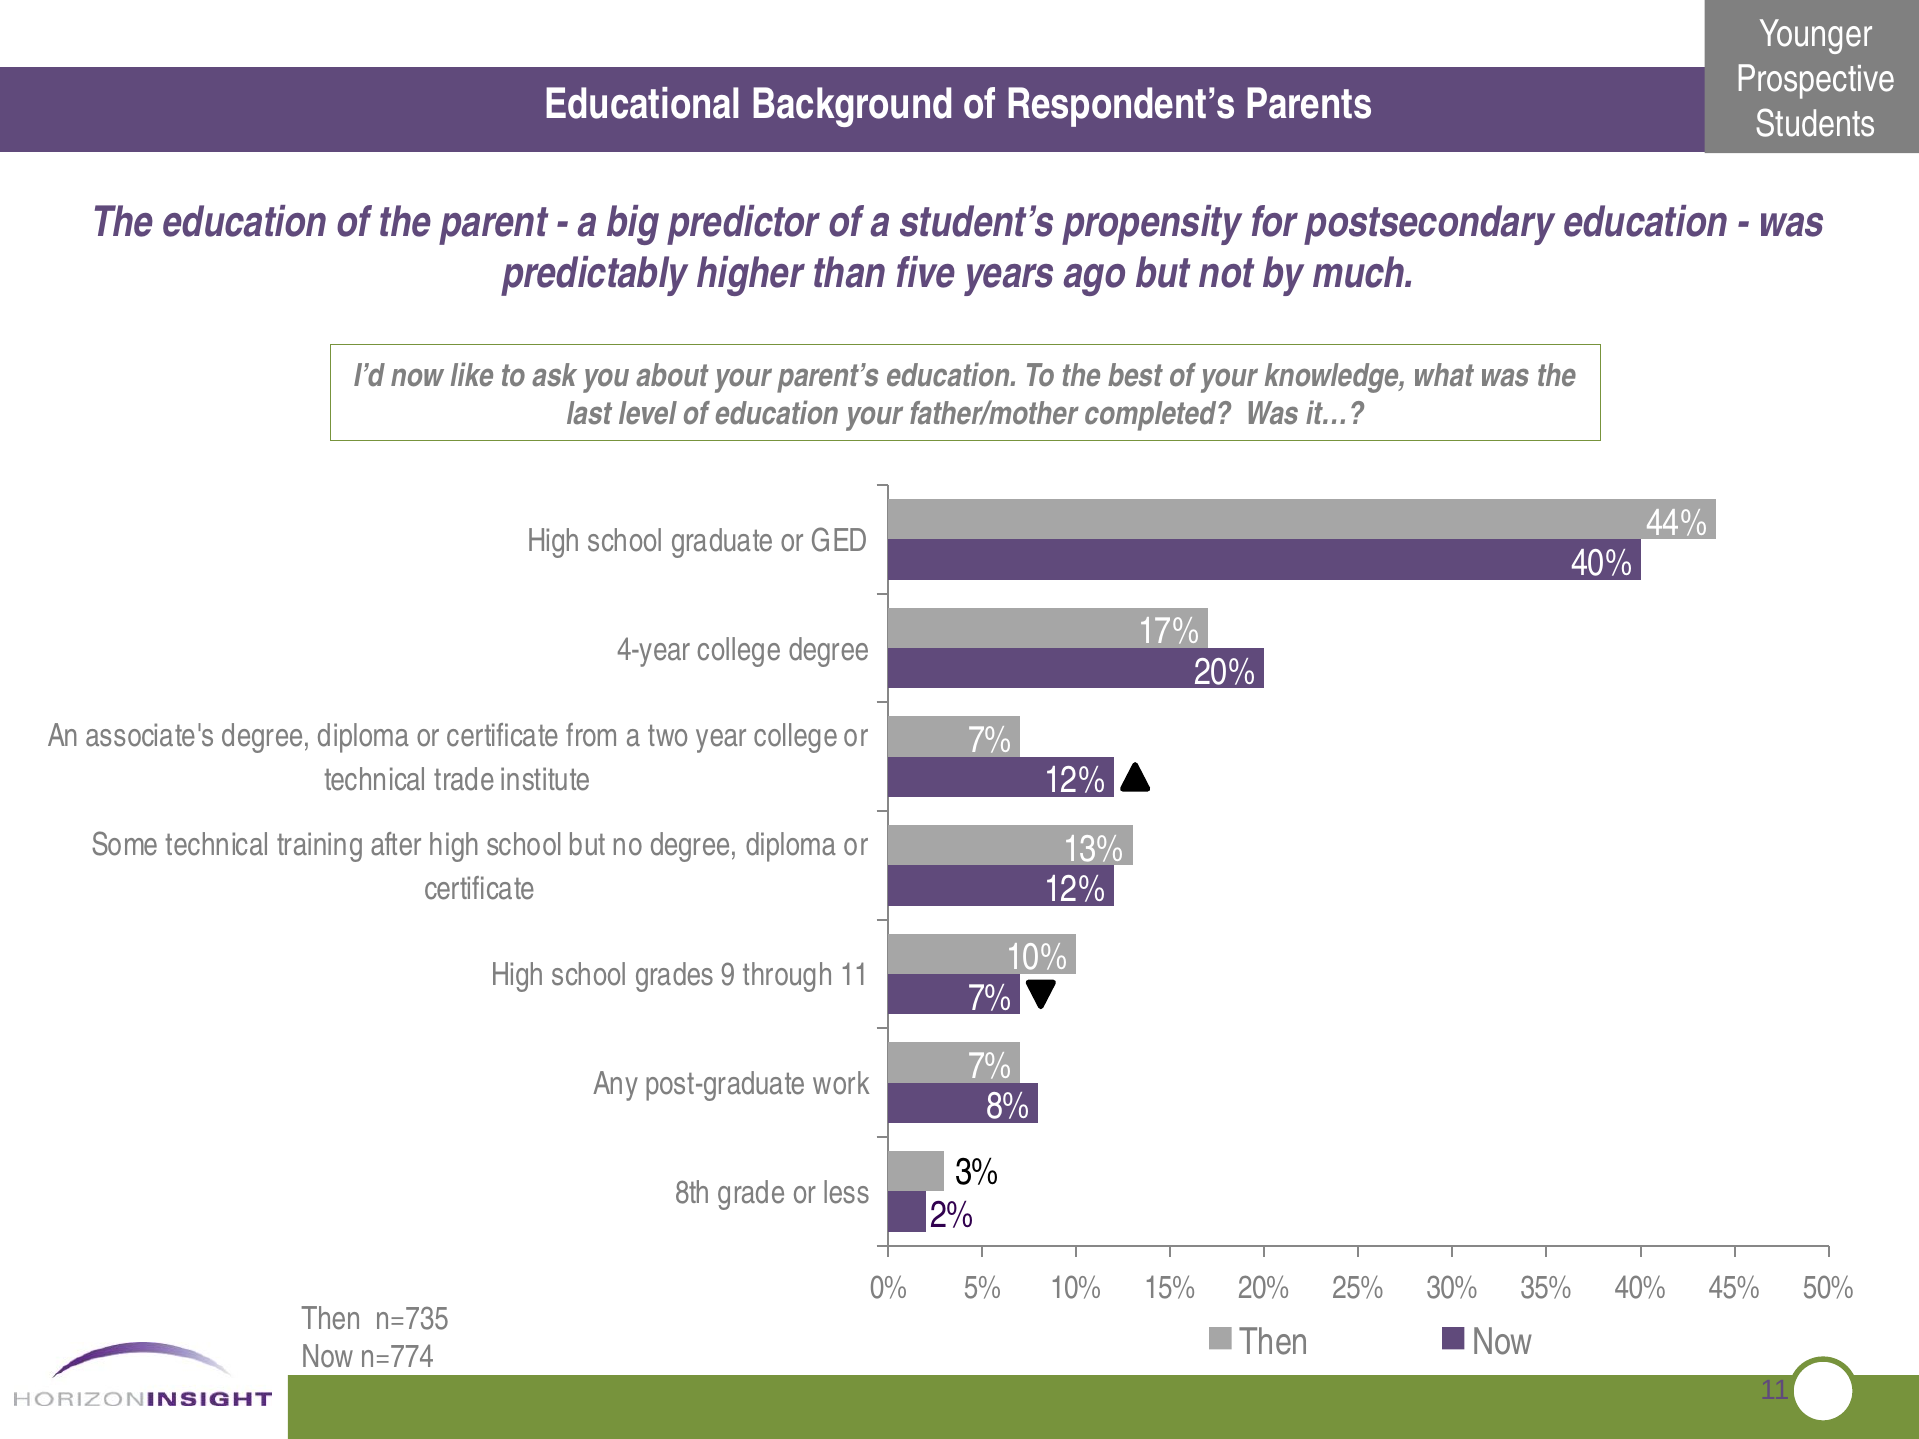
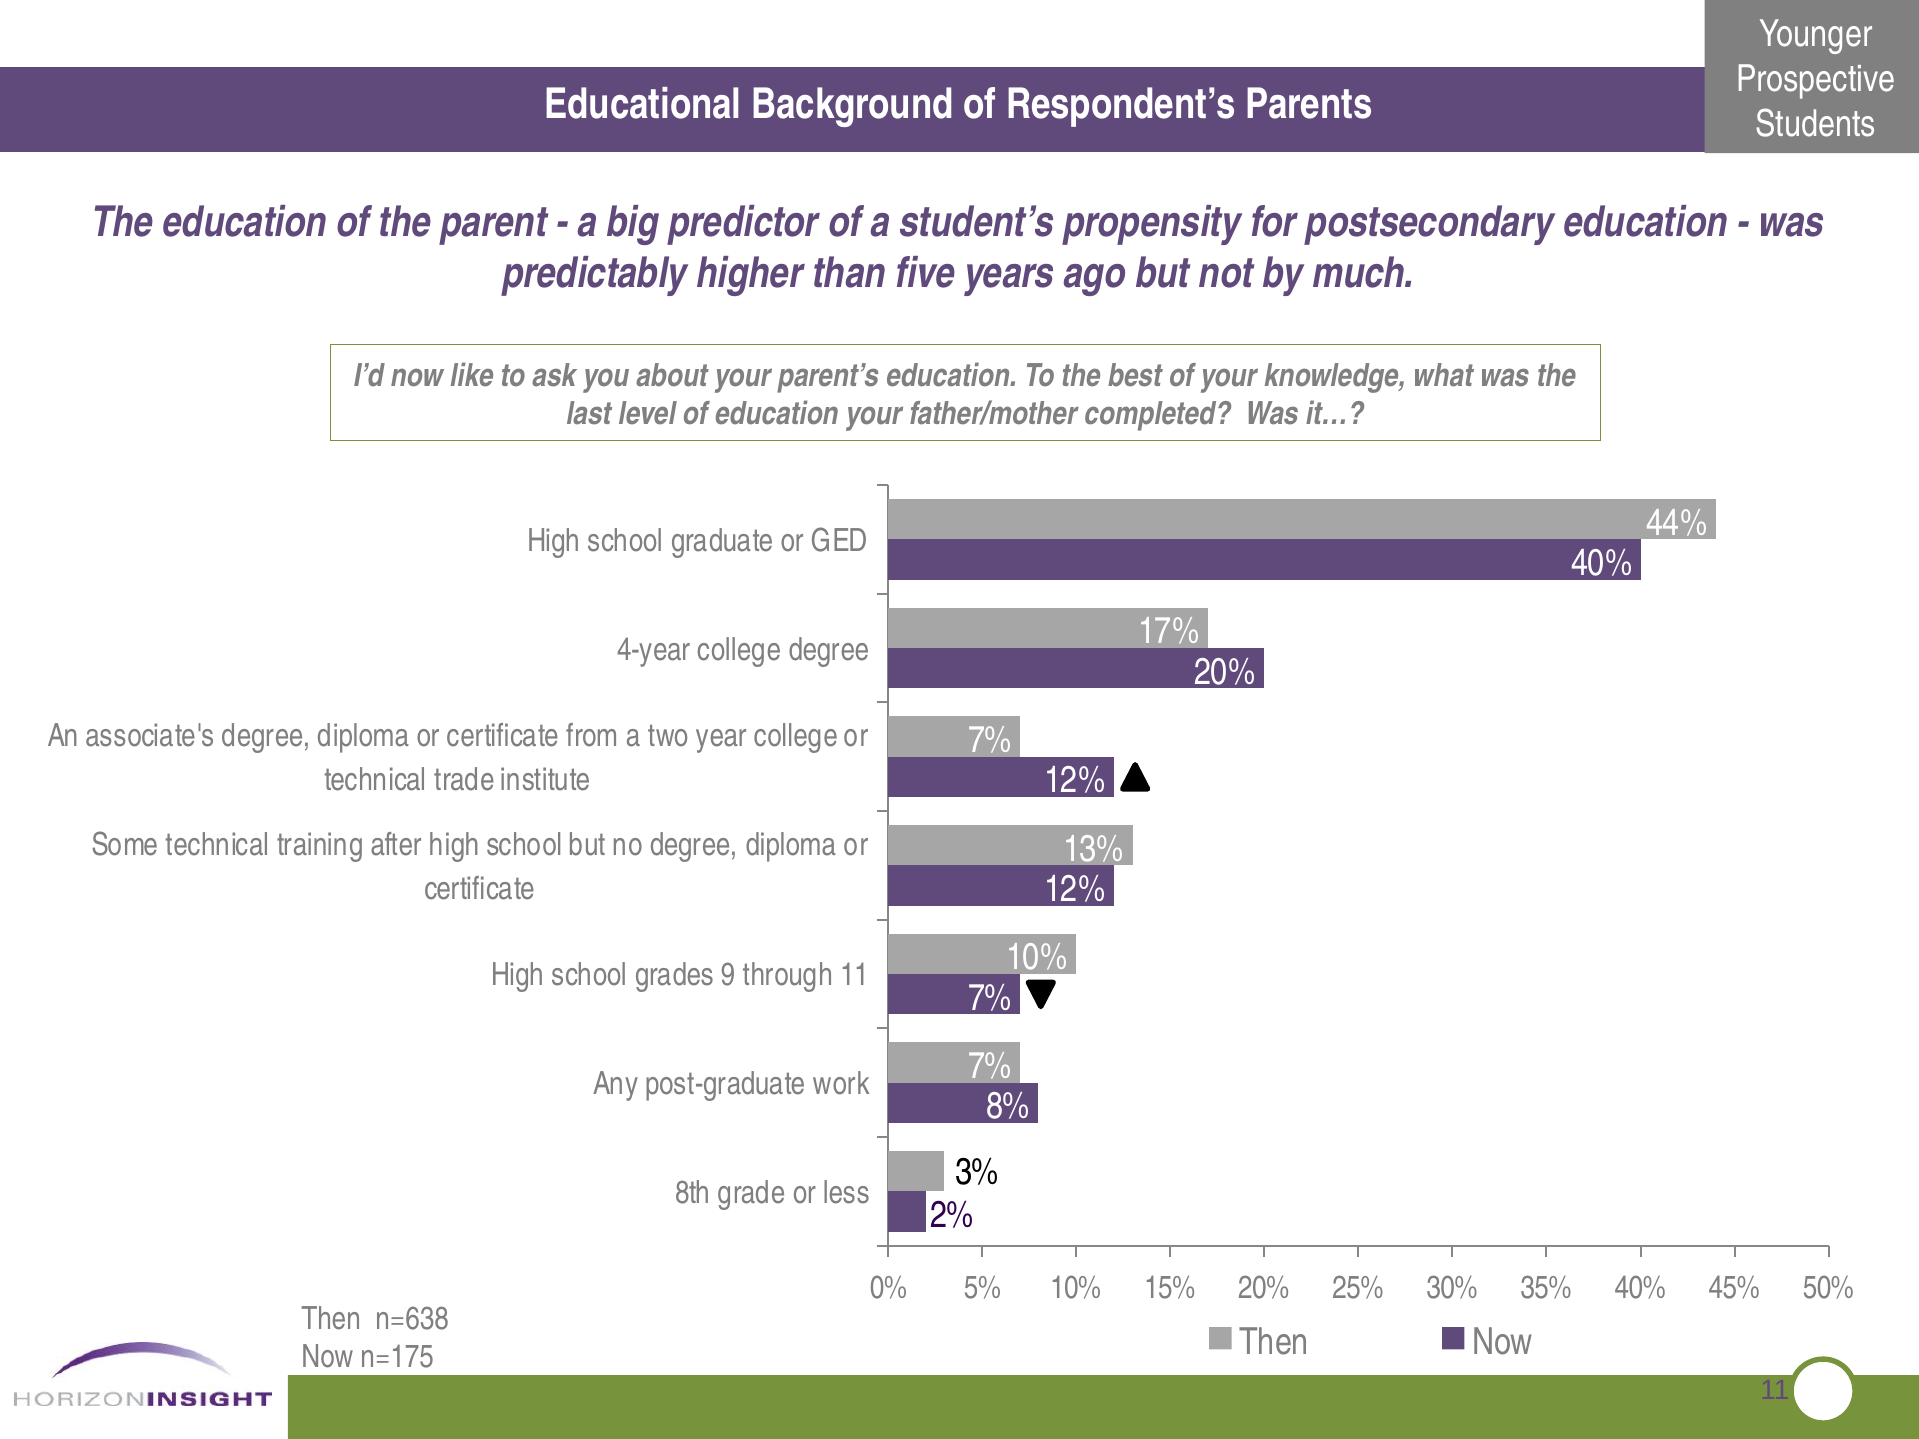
n=735: n=735 -> n=638
n=774: n=774 -> n=175
